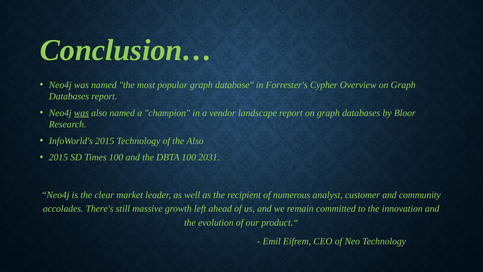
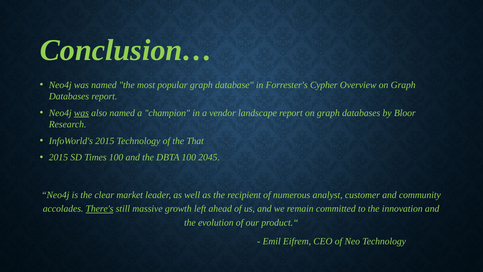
the Also: Also -> That
2031: 2031 -> 2045
There's underline: none -> present
